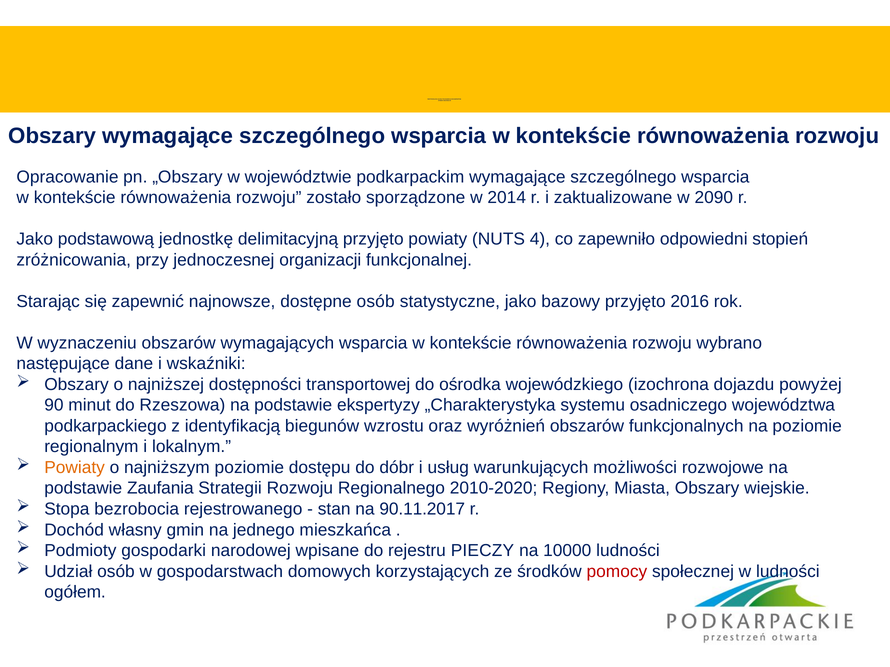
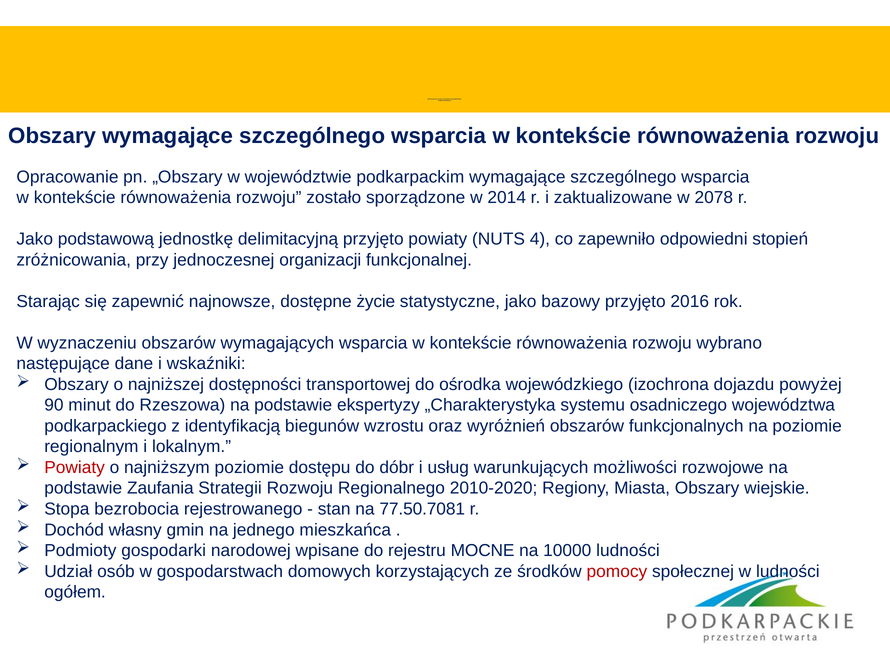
2090: 2090 -> 2078
dostępne osób: osób -> życie
Powiaty at (75, 468) colour: orange -> red
90.11.2017: 90.11.2017 -> 77.50.7081
PIECZY: PIECZY -> MOCNE
